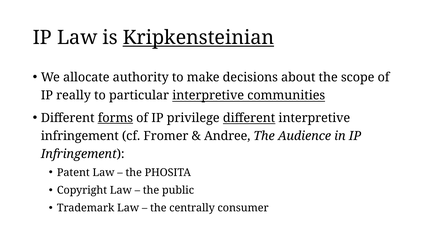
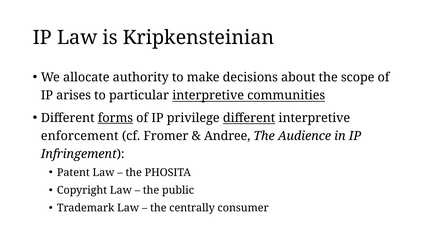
Kripkensteinian underline: present -> none
really: really -> arises
infringement at (80, 136): infringement -> enforcement
